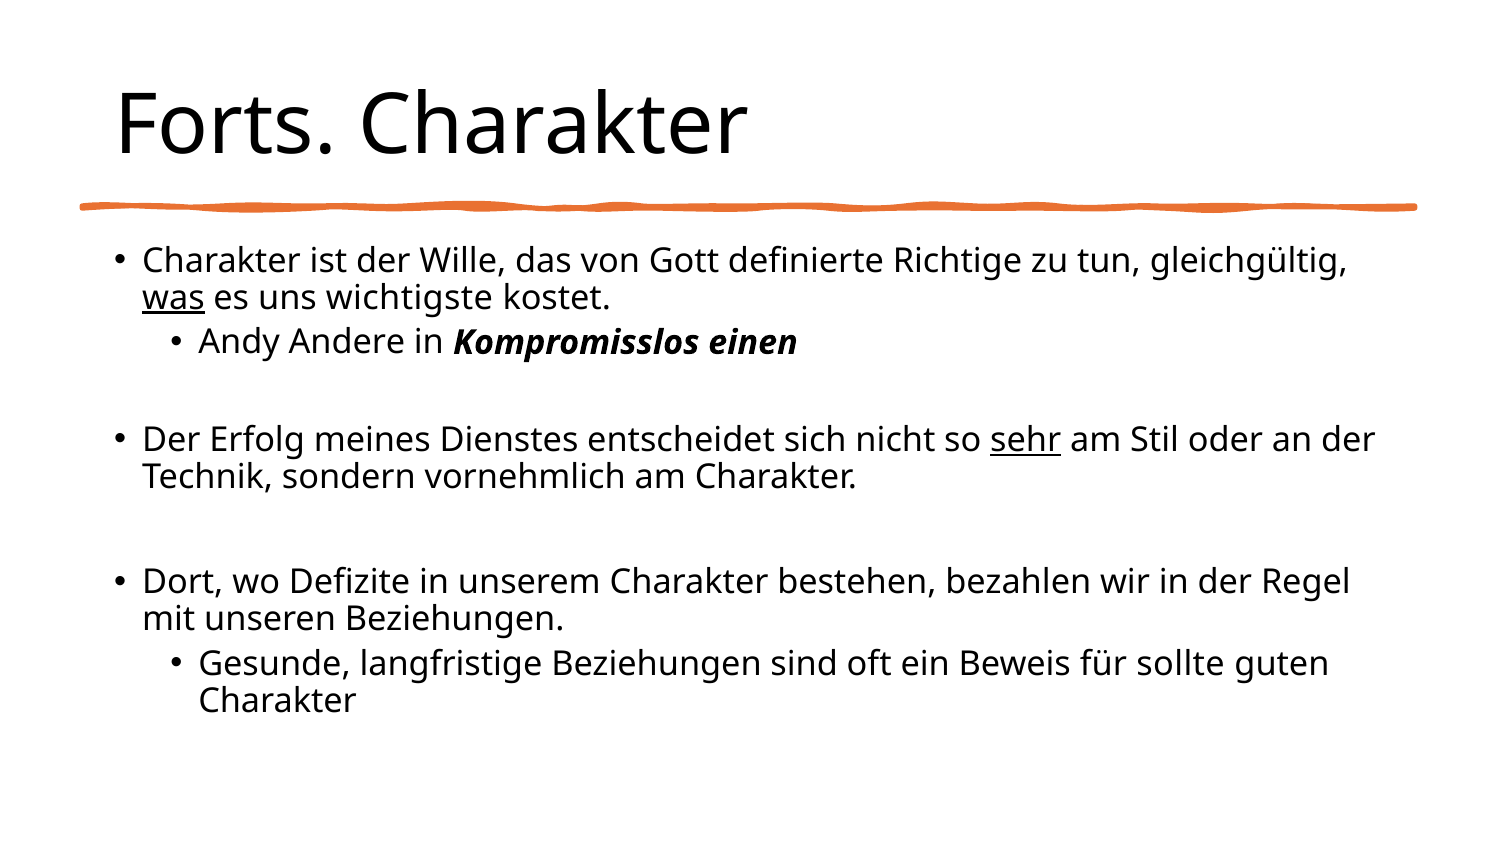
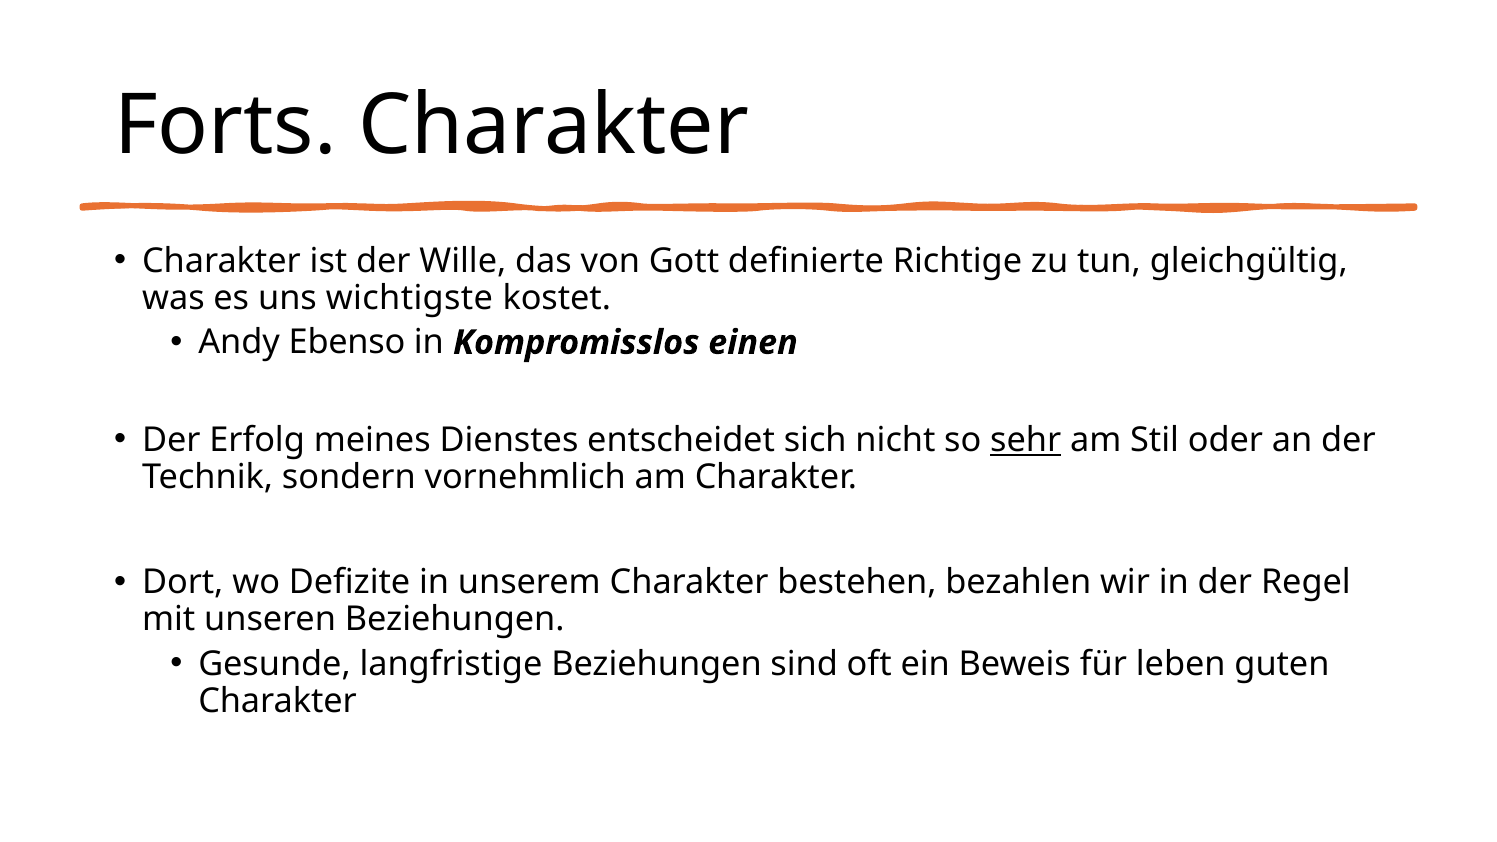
was underline: present -> none
Andere: Andere -> Ebenso
sollte: sollte -> leben
